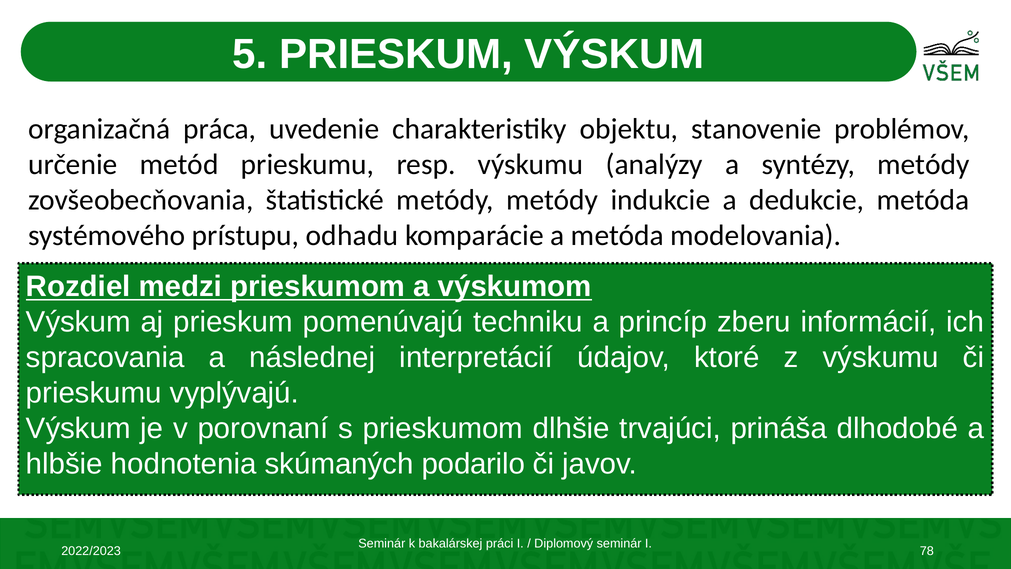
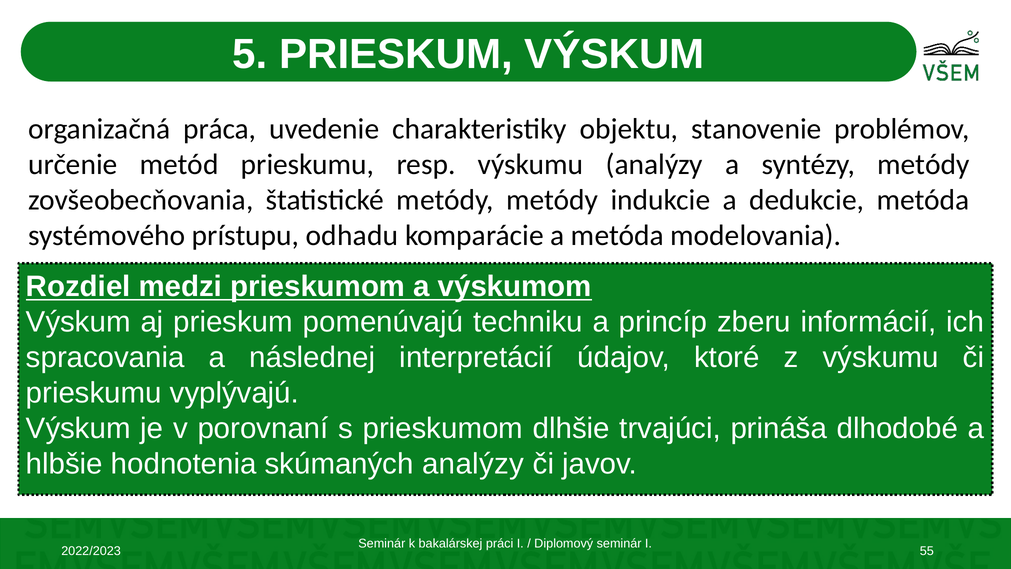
skúmaných podarilo: podarilo -> analýzy
78: 78 -> 55
